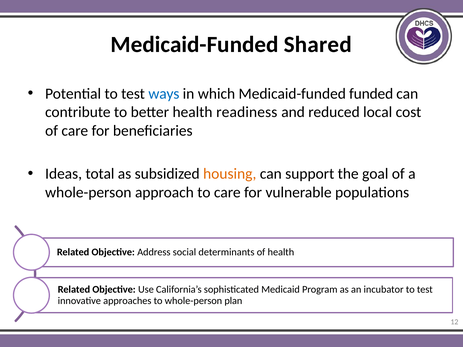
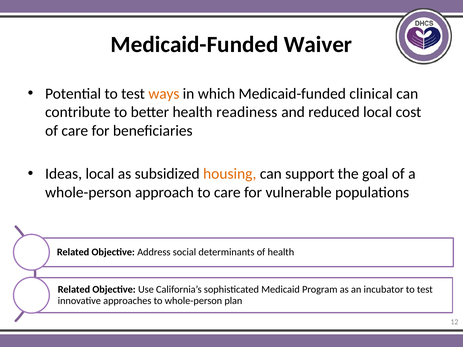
Shared: Shared -> Waiver
ways colour: blue -> orange
funded: funded -> clinical
Ideas total: total -> local
